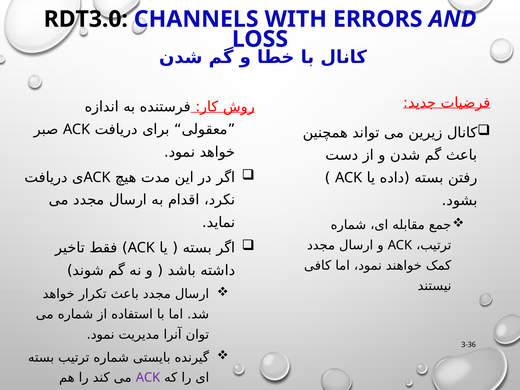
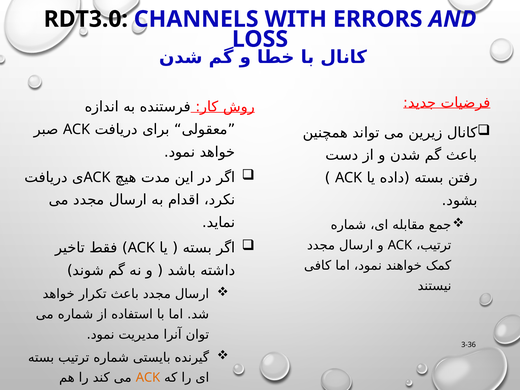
ACK at (148, 378) colour: purple -> orange
